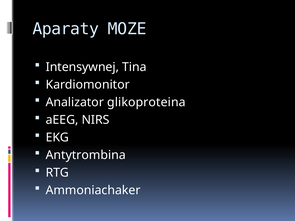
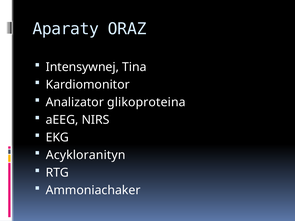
MOZE: MOZE -> ORAZ
Antytrombina: Antytrombina -> Acykloranityn
